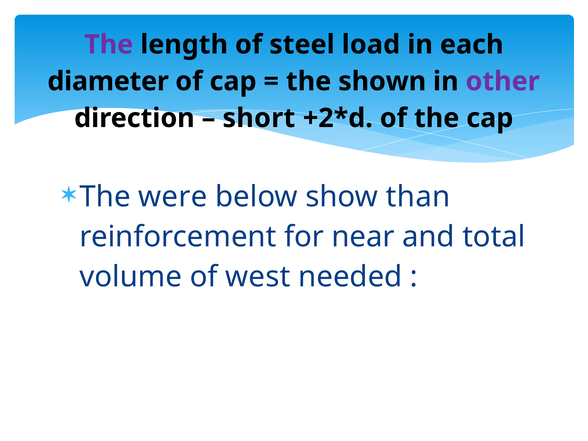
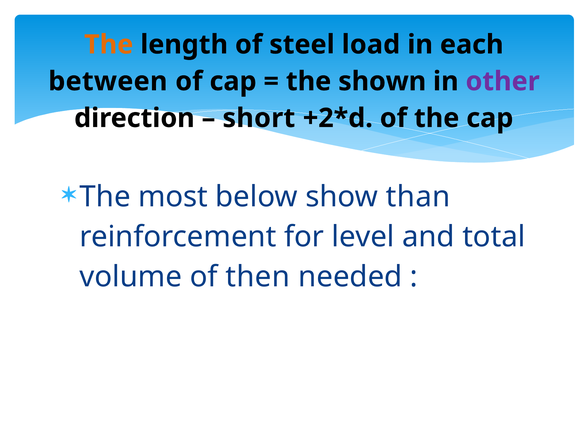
The at (109, 45) colour: purple -> orange
diameter: diameter -> between
were: were -> most
near: near -> level
west: west -> then
